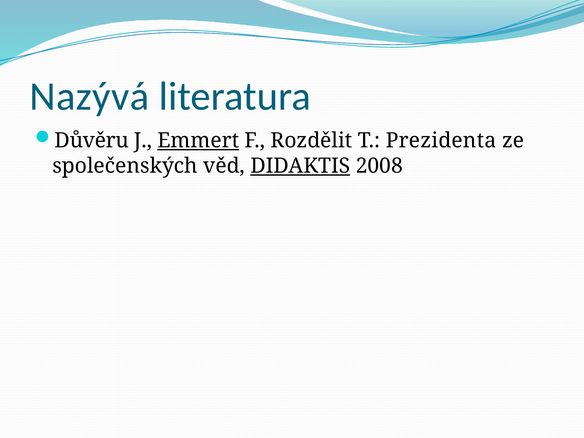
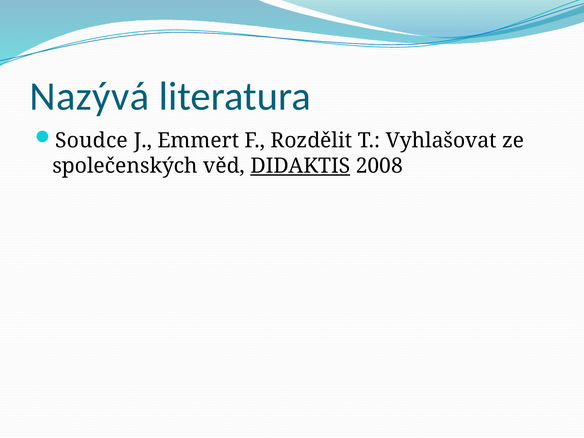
Důvěru: Důvěru -> Soudce
Emmert underline: present -> none
Prezidenta: Prezidenta -> Vyhlašovat
